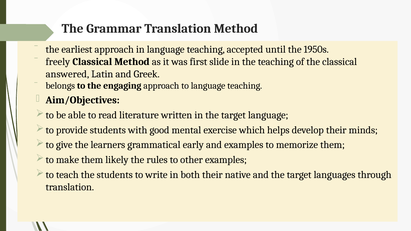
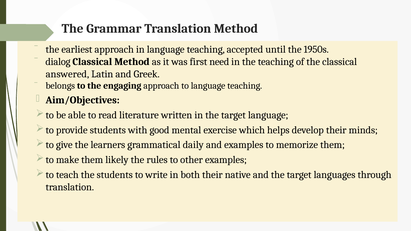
freely: freely -> dialog
slide: slide -> need
early: early -> daily
